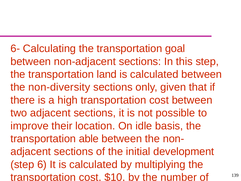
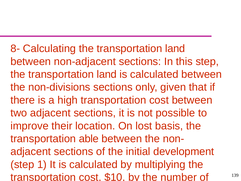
6-: 6- -> 8-
Calculating the transportation goal: goal -> land
non-diversity: non-diversity -> non-divisions
idle: idle -> lost
6: 6 -> 1
